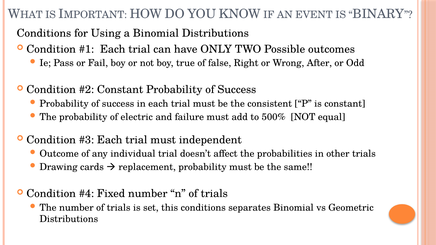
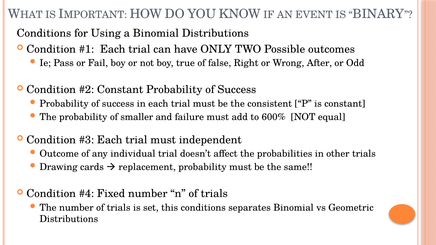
electric: electric -> smaller
500%: 500% -> 600%
